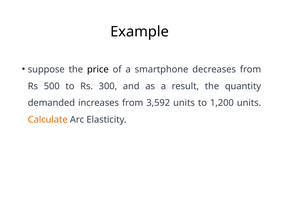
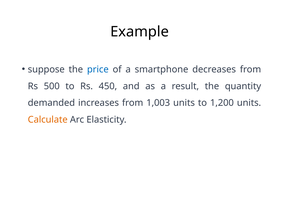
price colour: black -> blue
300: 300 -> 450
3,592: 3,592 -> 1,003
